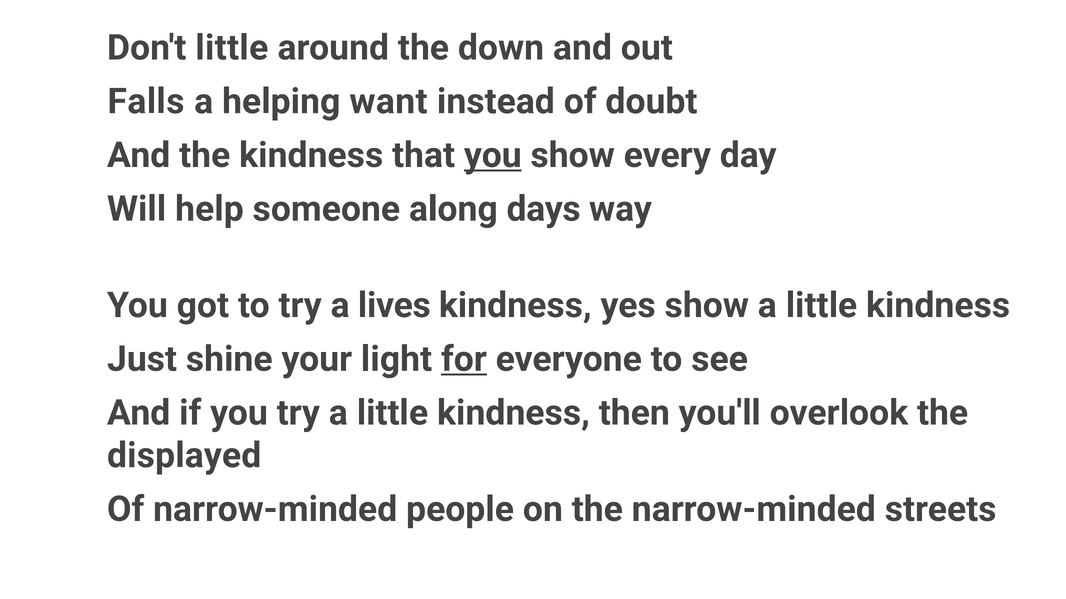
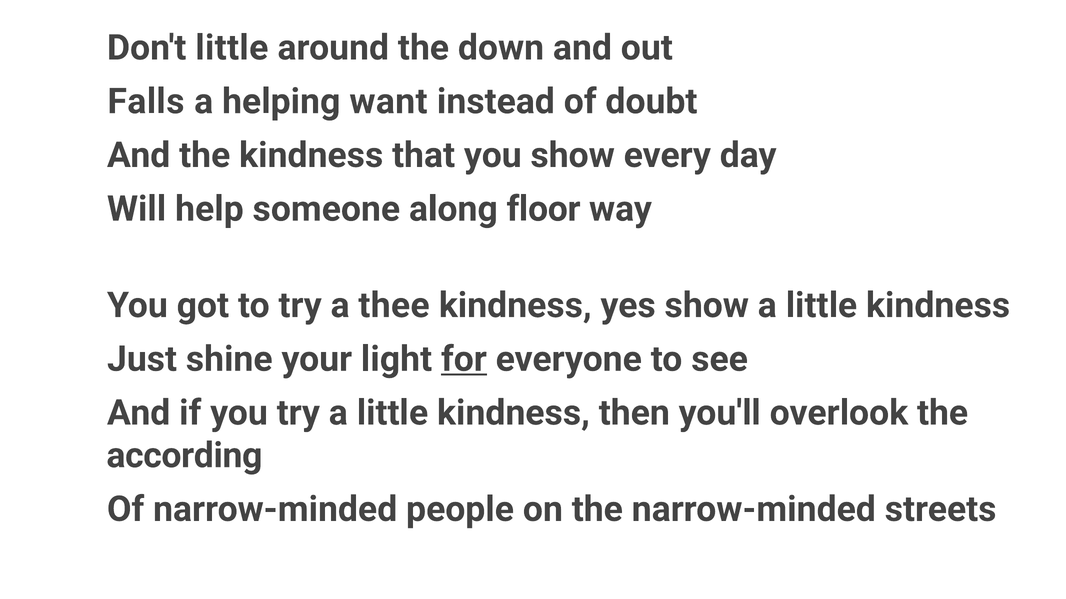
you at (493, 155) underline: present -> none
days: days -> floor
lives: lives -> thee
displayed: displayed -> according
